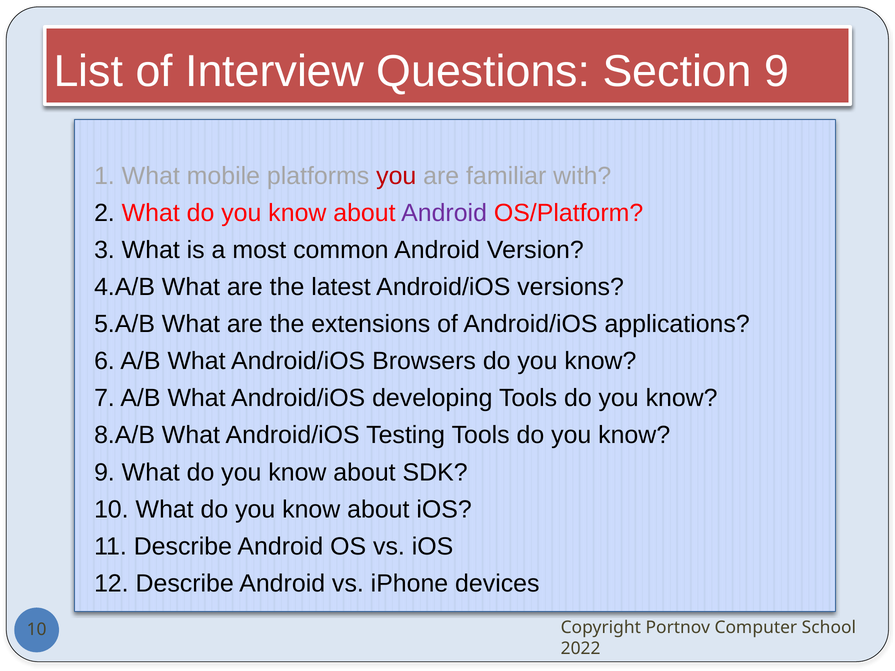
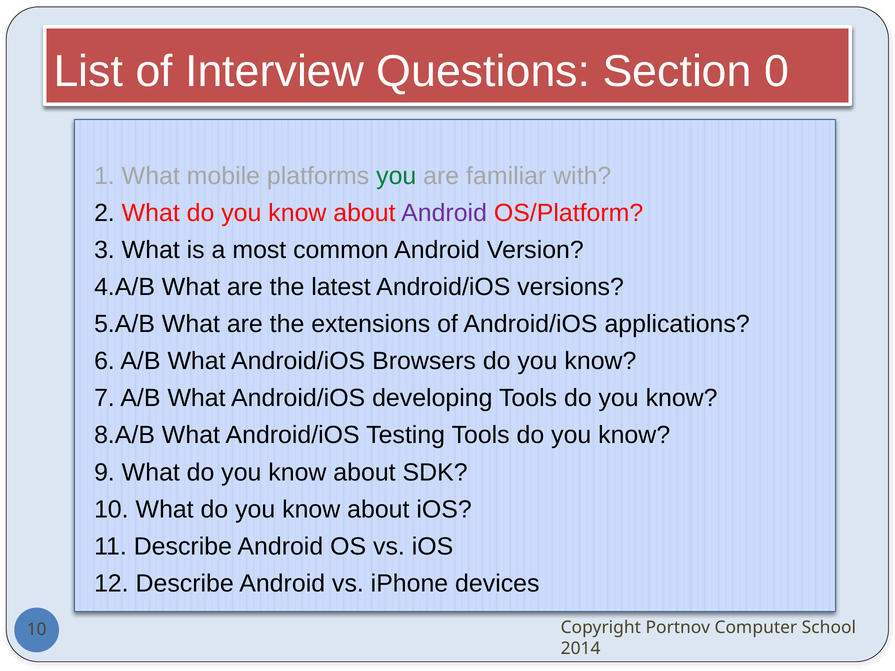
Section 9: 9 -> 0
you at (396, 176) colour: red -> green
2022: 2022 -> 2014
